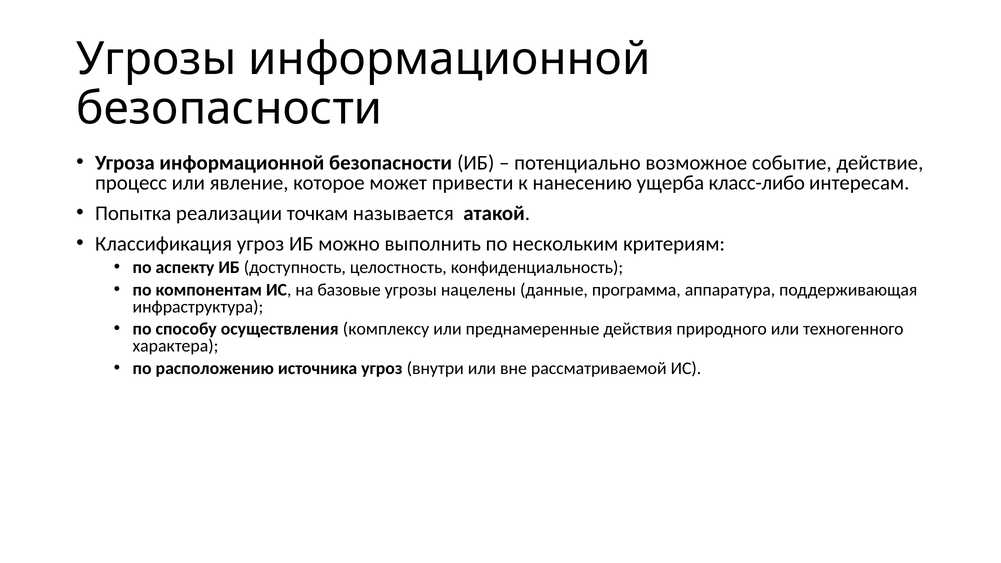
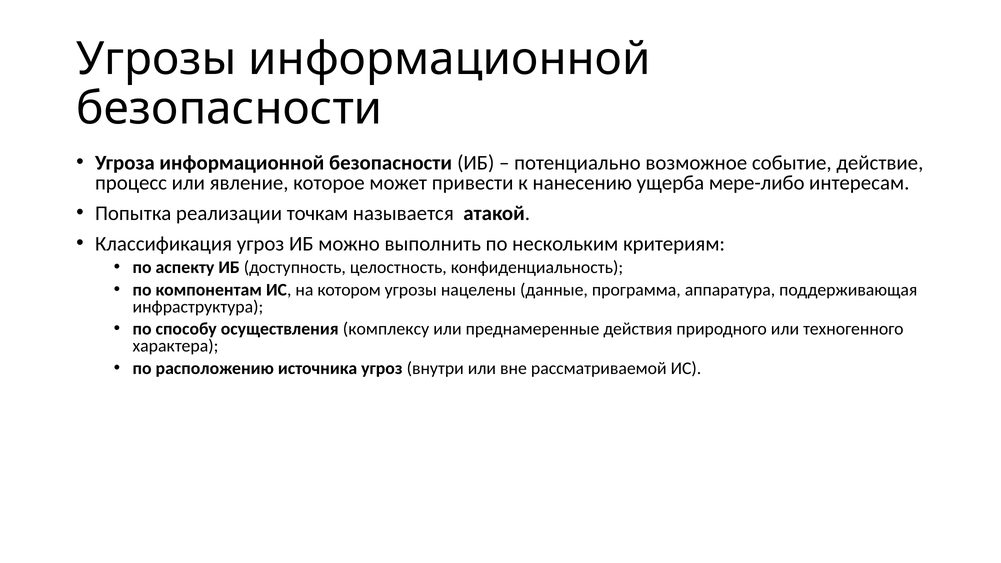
класс-либо: класс-либо -> мере-либо
базовые: базовые -> котором
